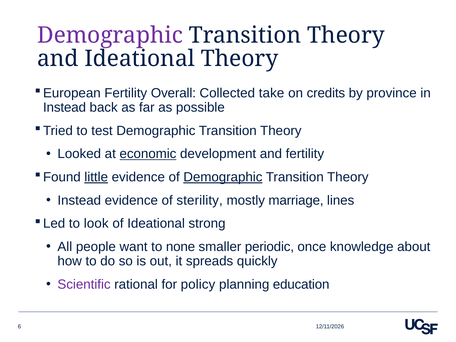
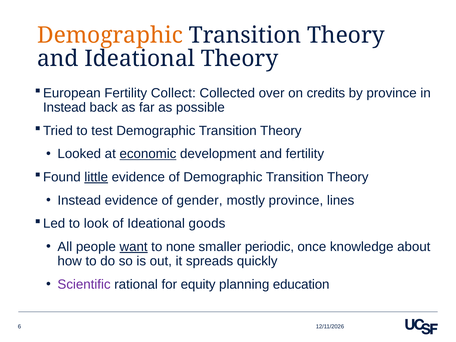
Demographic at (110, 35) colour: purple -> orange
Overall: Overall -> Collect
take: take -> over
Demographic at (223, 177) underline: present -> none
sterility: sterility -> gender
mostly marriage: marriage -> province
strong: strong -> goods
want underline: none -> present
policy: policy -> equity
